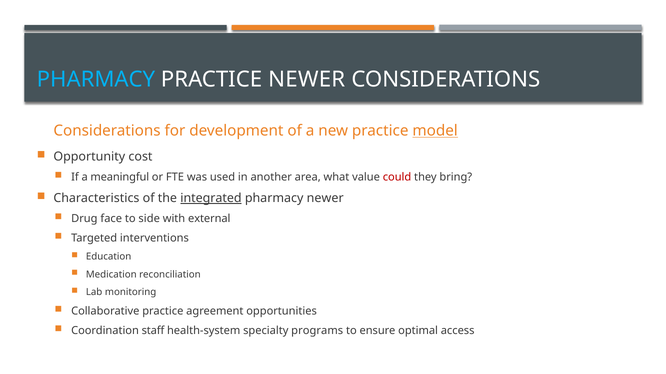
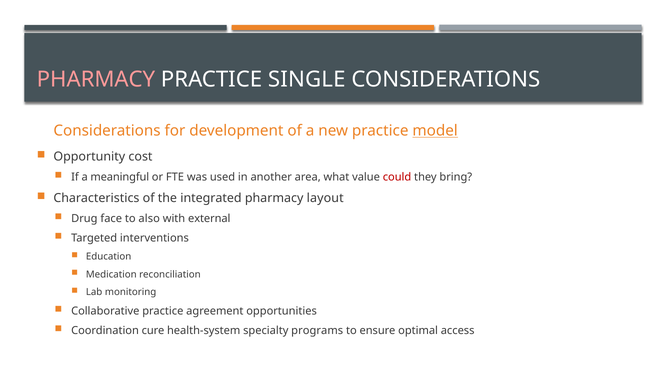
PHARMACY at (96, 80) colour: light blue -> pink
PRACTICE NEWER: NEWER -> SINGLE
integrated underline: present -> none
pharmacy newer: newer -> layout
side: side -> also
staff: staff -> cure
